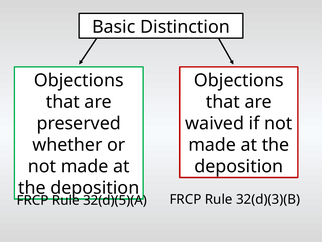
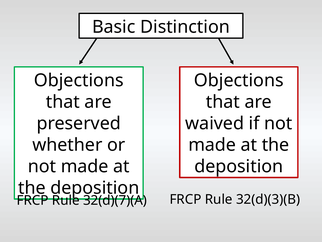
32(d)(5)(A: 32(d)(5)(A -> 32(d)(7)(A
